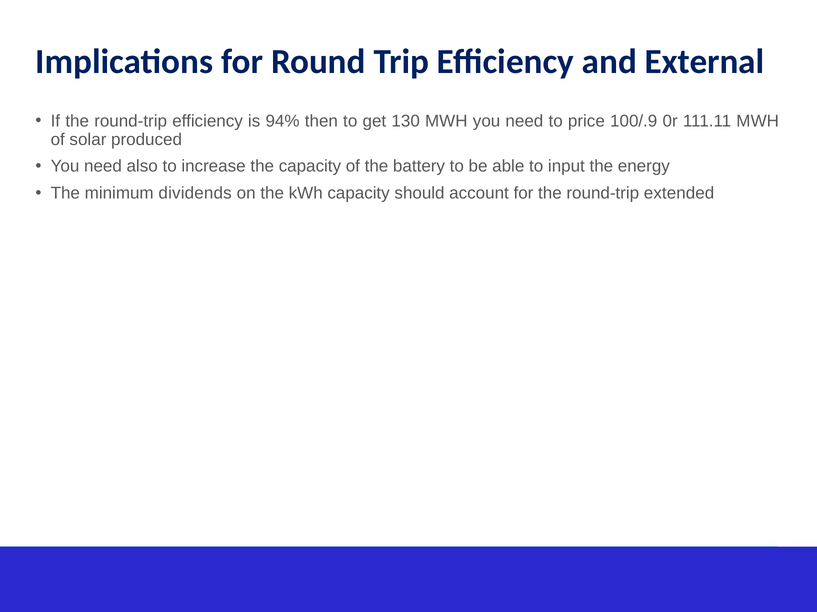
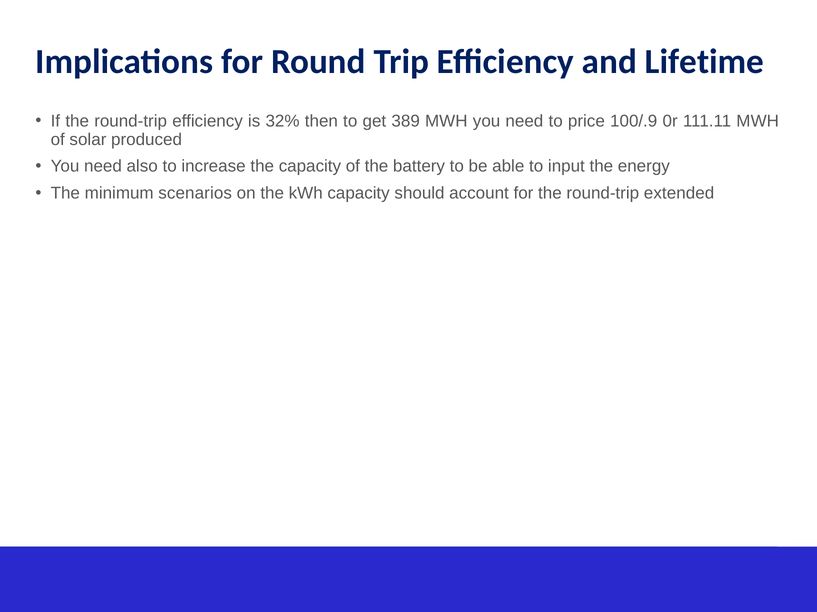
External: External -> Lifetime
94%: 94% -> 32%
130: 130 -> 389
dividends: dividends -> scenarios
